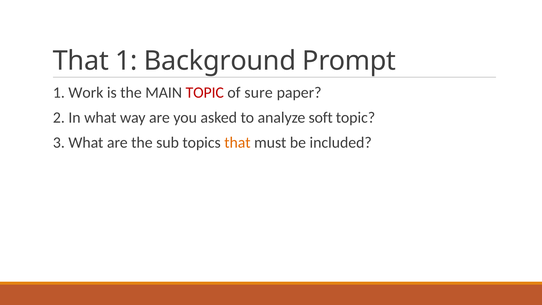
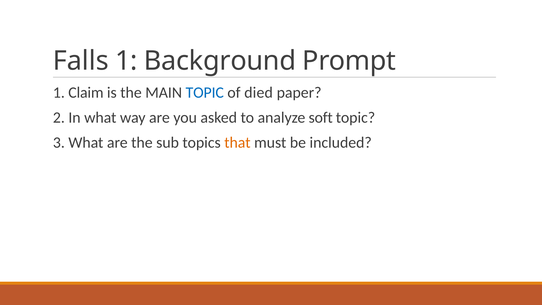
That at (81, 61): That -> Falls
Work: Work -> Claim
TOPIC at (205, 93) colour: red -> blue
sure: sure -> died
